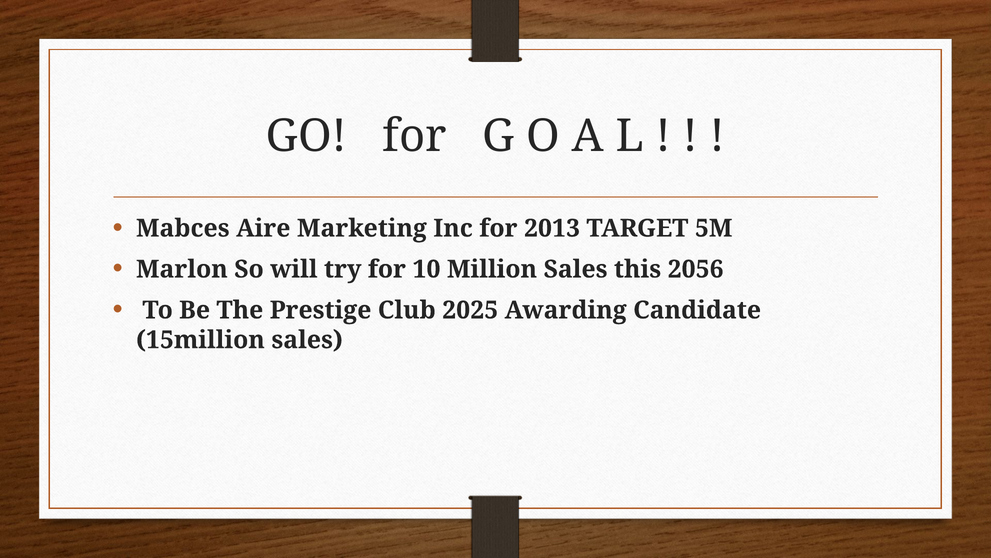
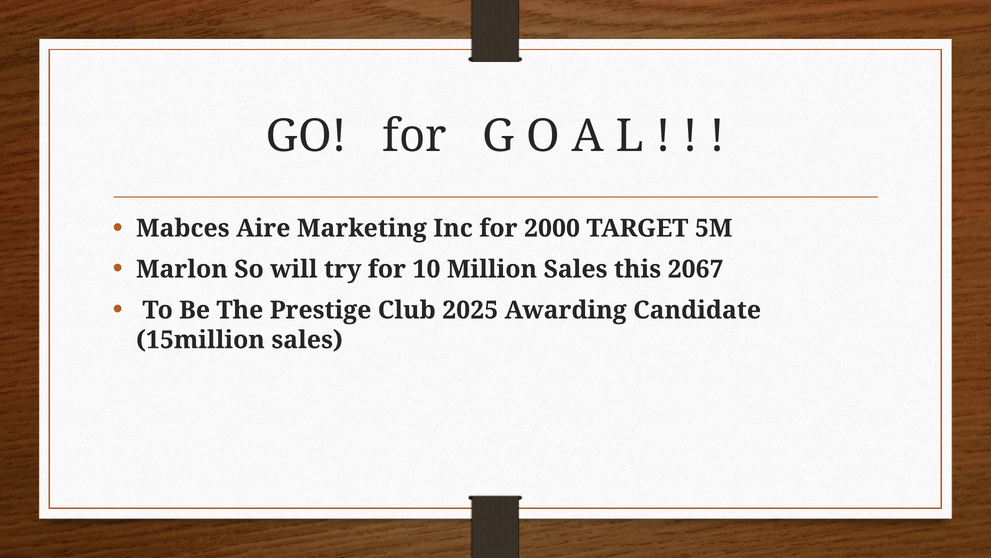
2013: 2013 -> 2000
2056: 2056 -> 2067
